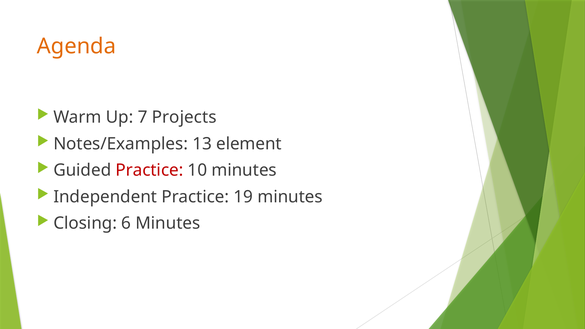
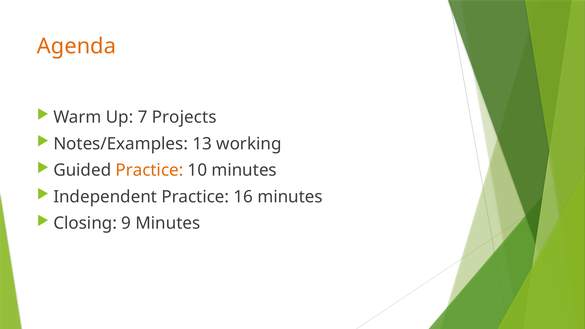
element: element -> working
Practice at (149, 170) colour: red -> orange
19: 19 -> 16
6: 6 -> 9
